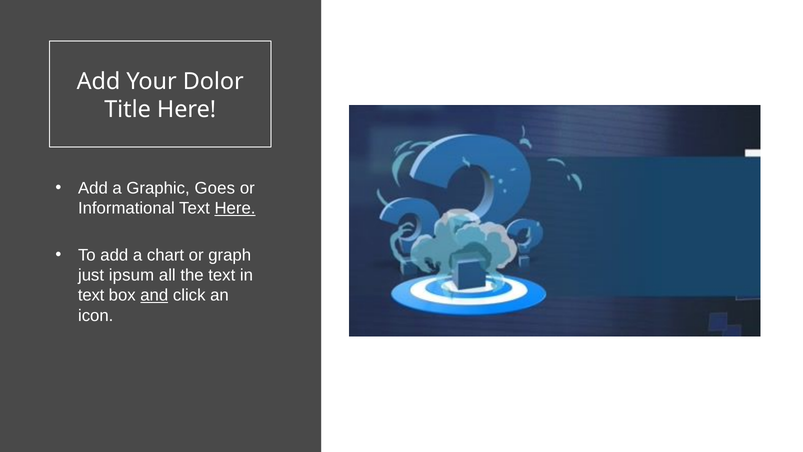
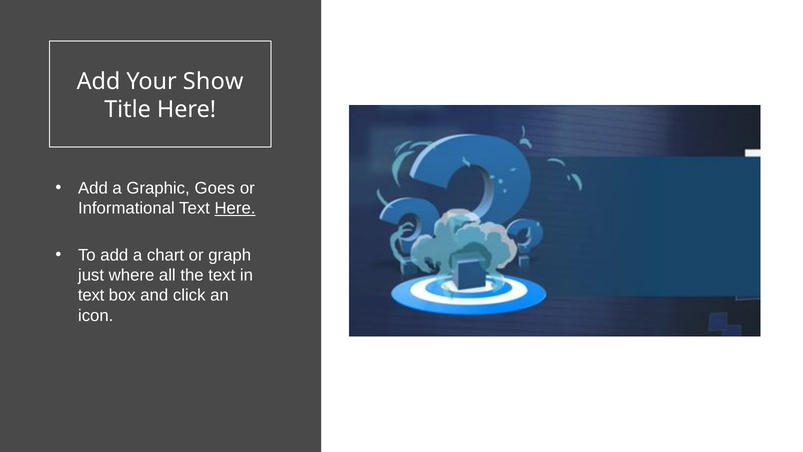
Dolor: Dolor -> Show
ipsum: ipsum -> where
and underline: present -> none
